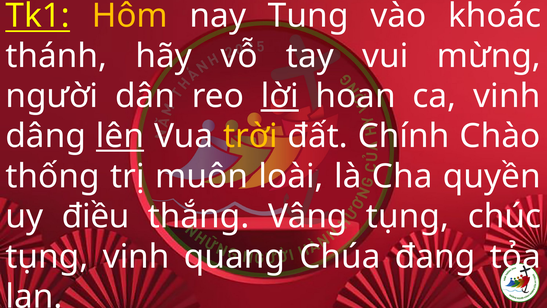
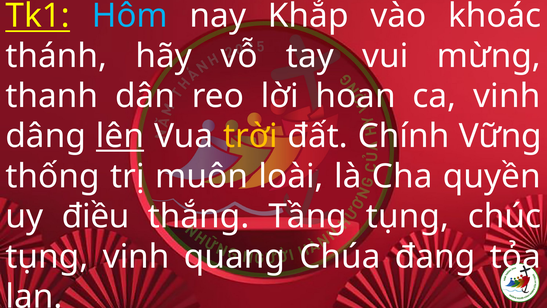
Hôm colour: yellow -> light blue
Tung: Tung -> Khắp
người: người -> thanh
lời underline: present -> none
Chào: Chào -> Vững
Vâng: Vâng -> Tầng
